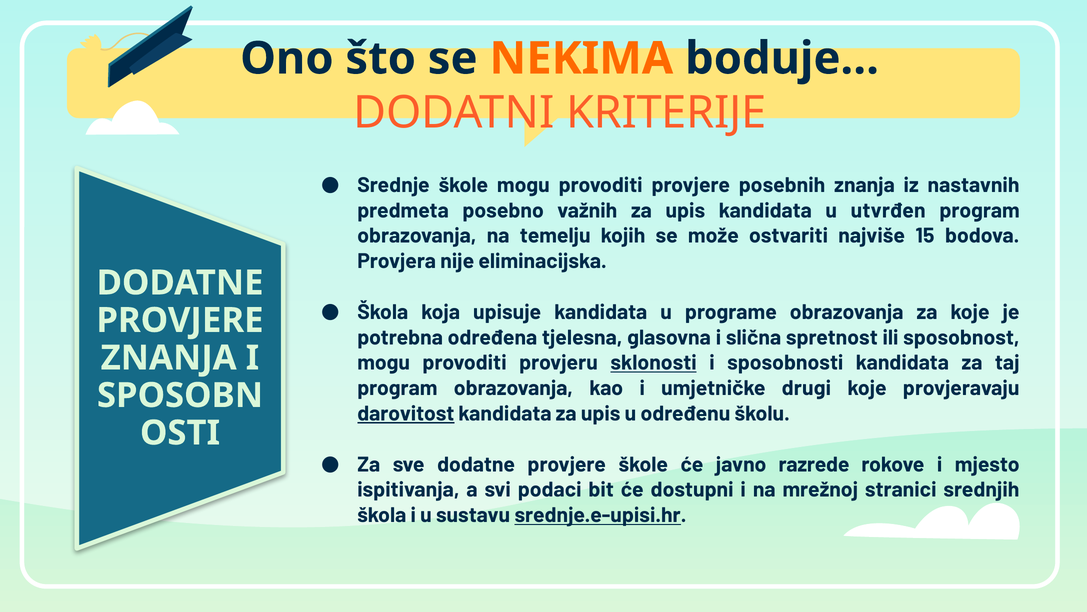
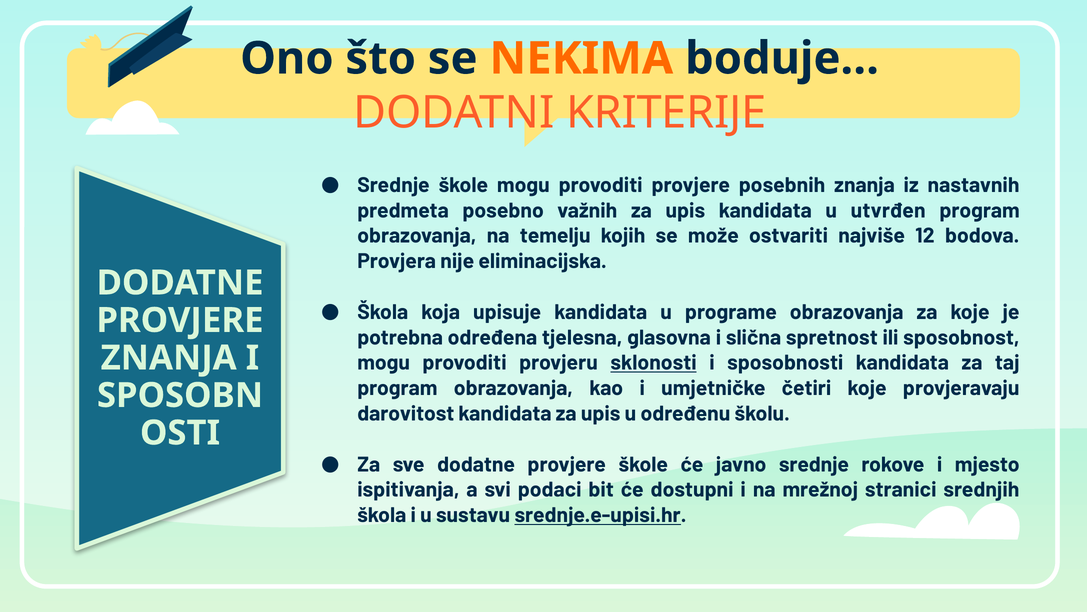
15: 15 -> 12
drugi: drugi -> četiri
darovitost underline: present -> none
javno razrede: razrede -> srednje
